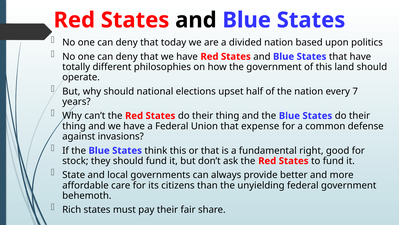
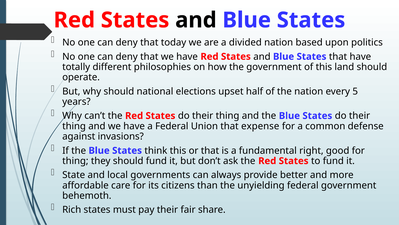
7: 7 -> 5
stock at (75, 161): stock -> thing
